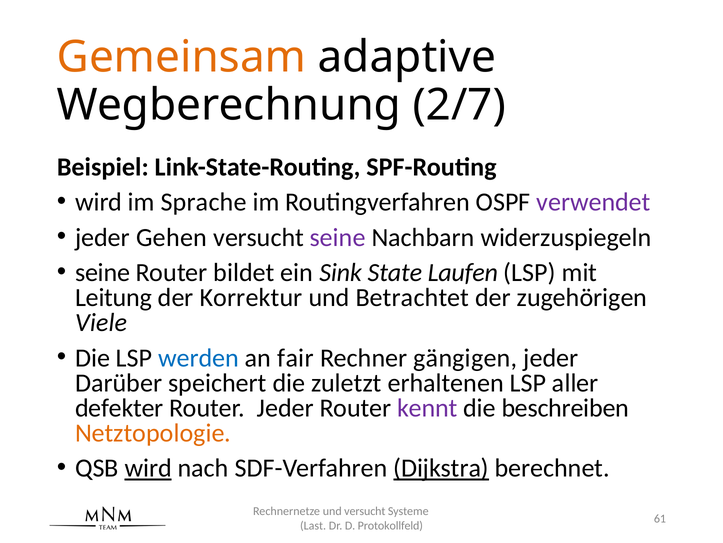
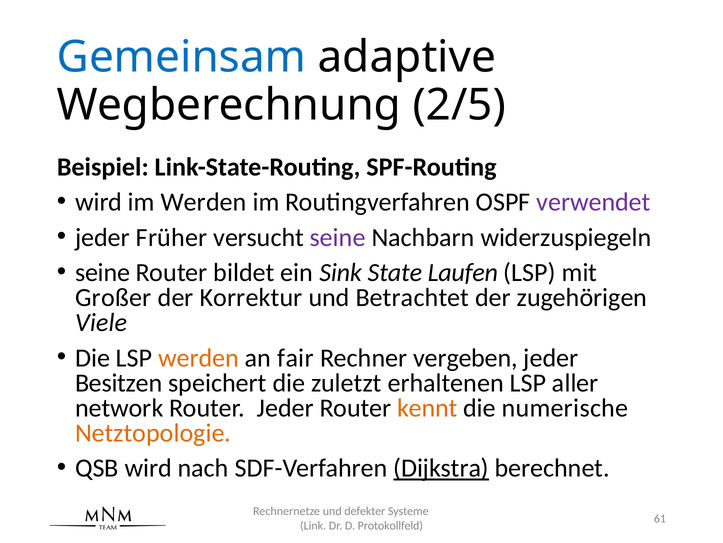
Gemeinsam colour: orange -> blue
2/7: 2/7 -> 2/5
im Sprache: Sprache -> Werden
Gehen: Gehen -> Früher
Leitung: Leitung -> Großer
werden at (199, 357) colour: blue -> orange
gängigen: gängigen -> vergeben
Darüber: Darüber -> Besitzen
defekter: defekter -> network
kennt colour: purple -> orange
beschreiben: beschreiben -> numerische
wird at (148, 468) underline: present -> none
und versucht: versucht -> defekter
Last: Last -> Link
